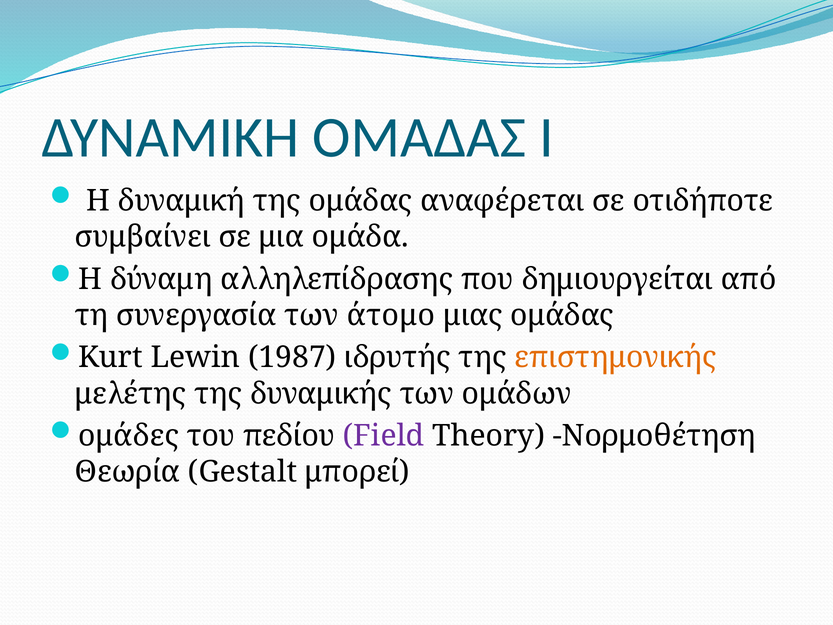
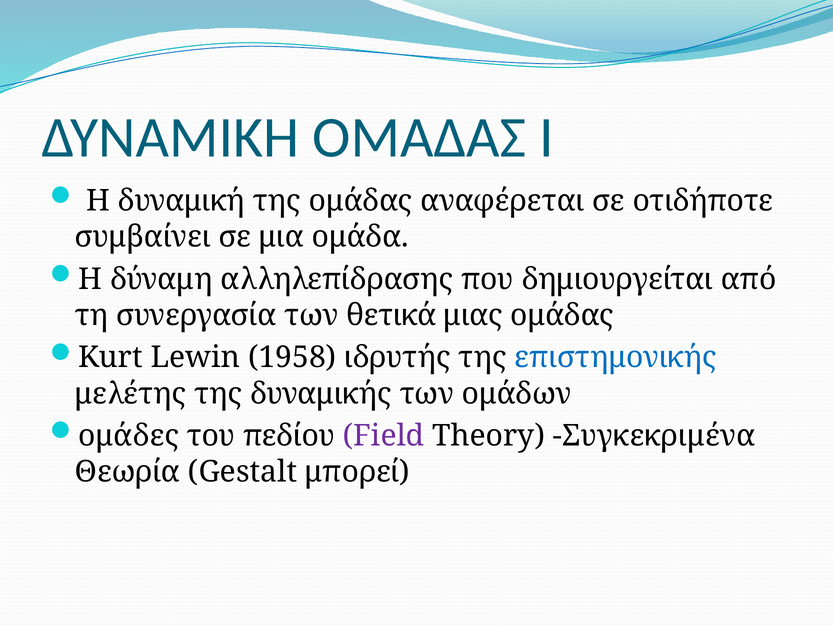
άτομο: άτομο -> θετικά
1987: 1987 -> 1958
επιστημονικής colour: orange -> blue
Νορμοθέτηση: Νορμοθέτηση -> Συγκεκριμένα
